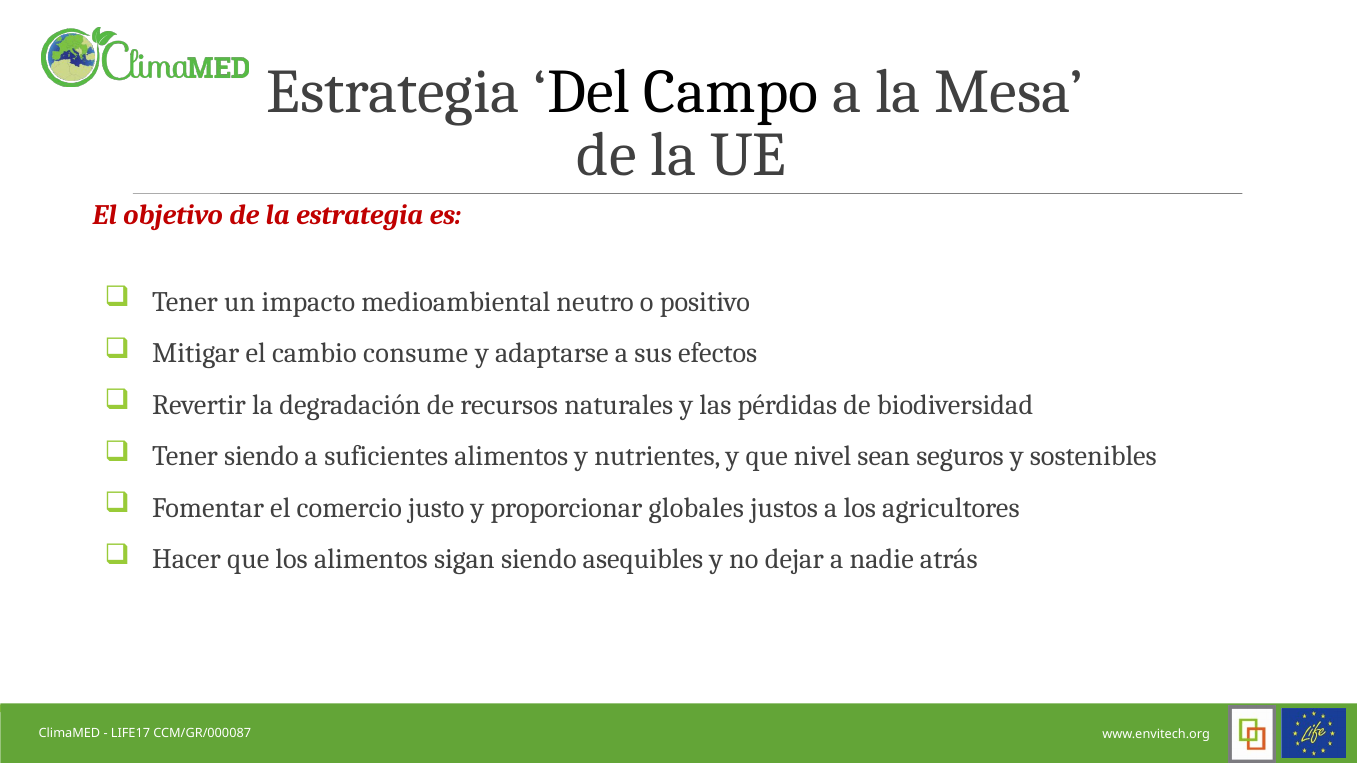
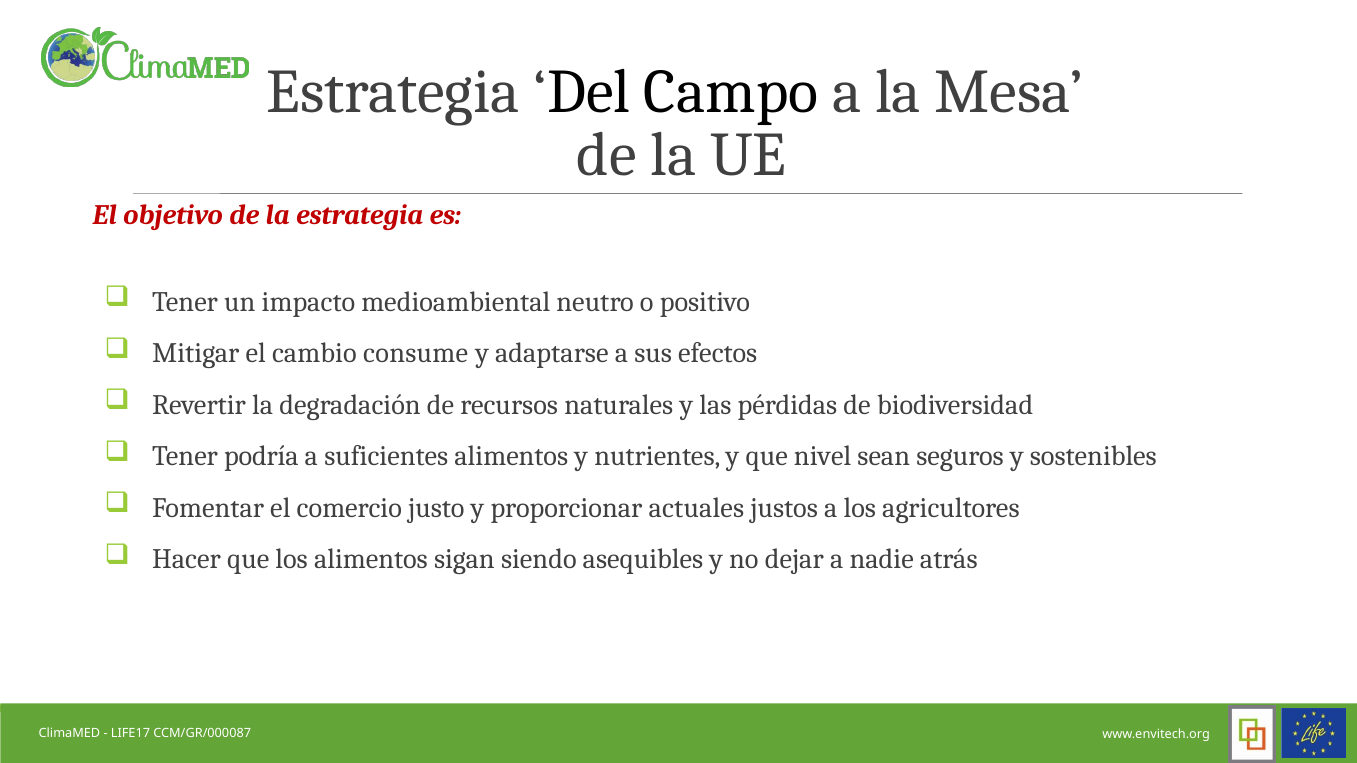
Tener siendo: siendo -> podría
globales: globales -> actuales
